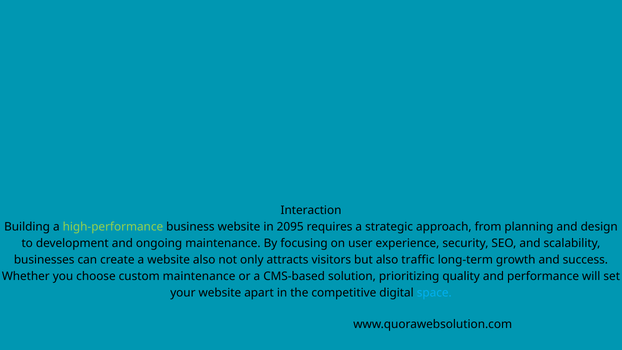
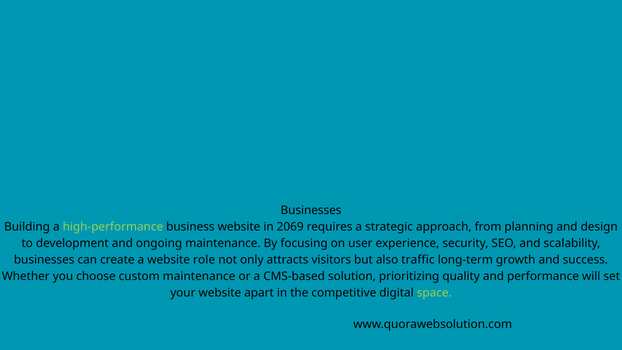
Interaction at (311, 210): Interaction -> Businesses
2095: 2095 -> 2069
website also: also -> role
space colour: light blue -> light green
